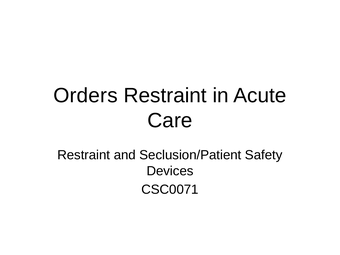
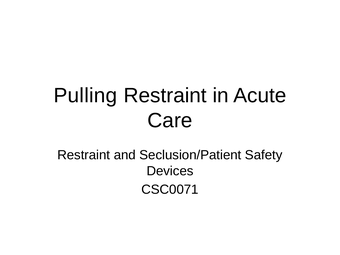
Orders: Orders -> Pulling
